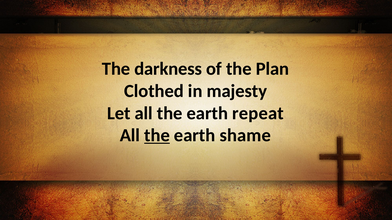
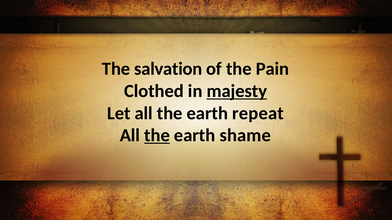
darkness: darkness -> salvation
Plan: Plan -> Pain
majesty underline: none -> present
